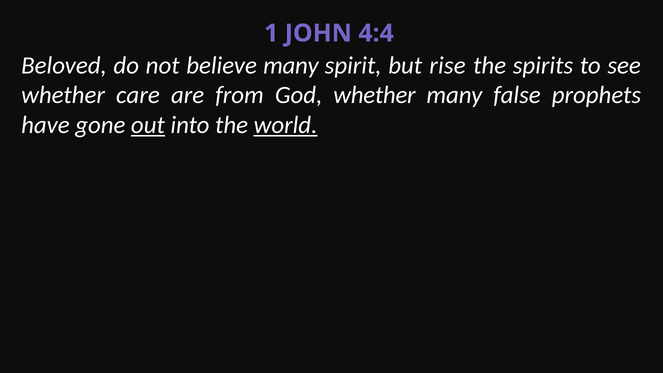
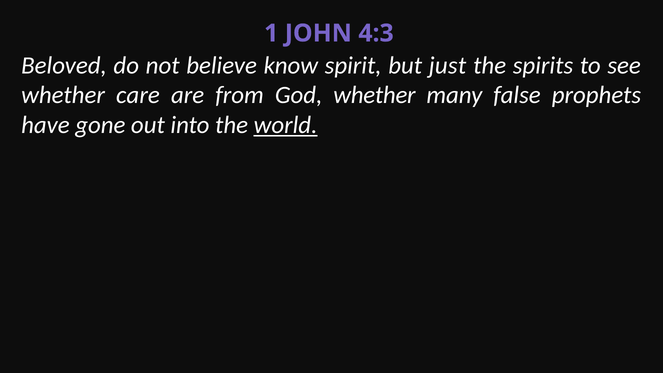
4:4: 4:4 -> 4:3
believe many: many -> know
rise: rise -> just
out underline: present -> none
